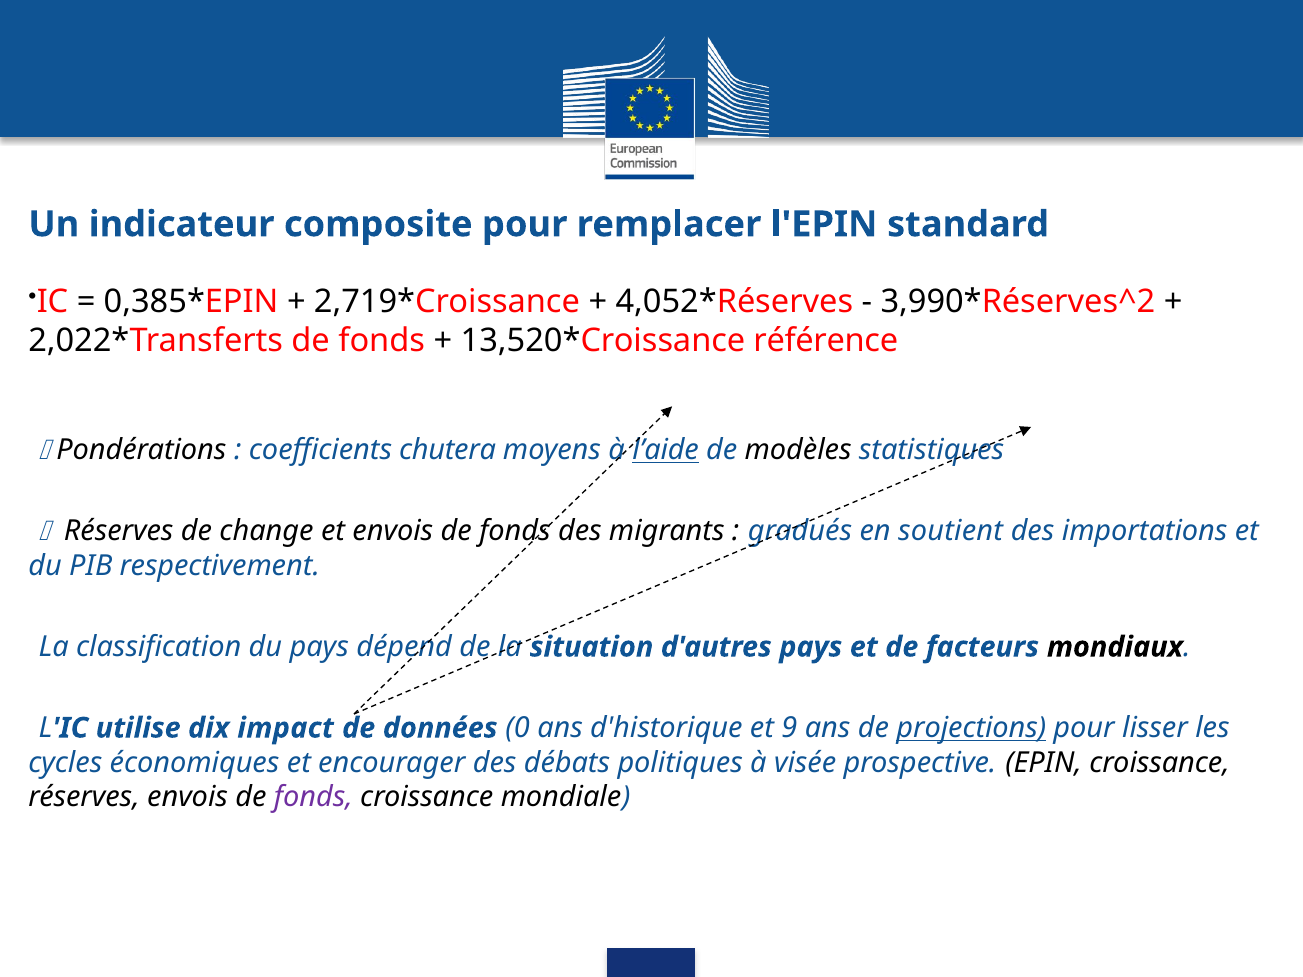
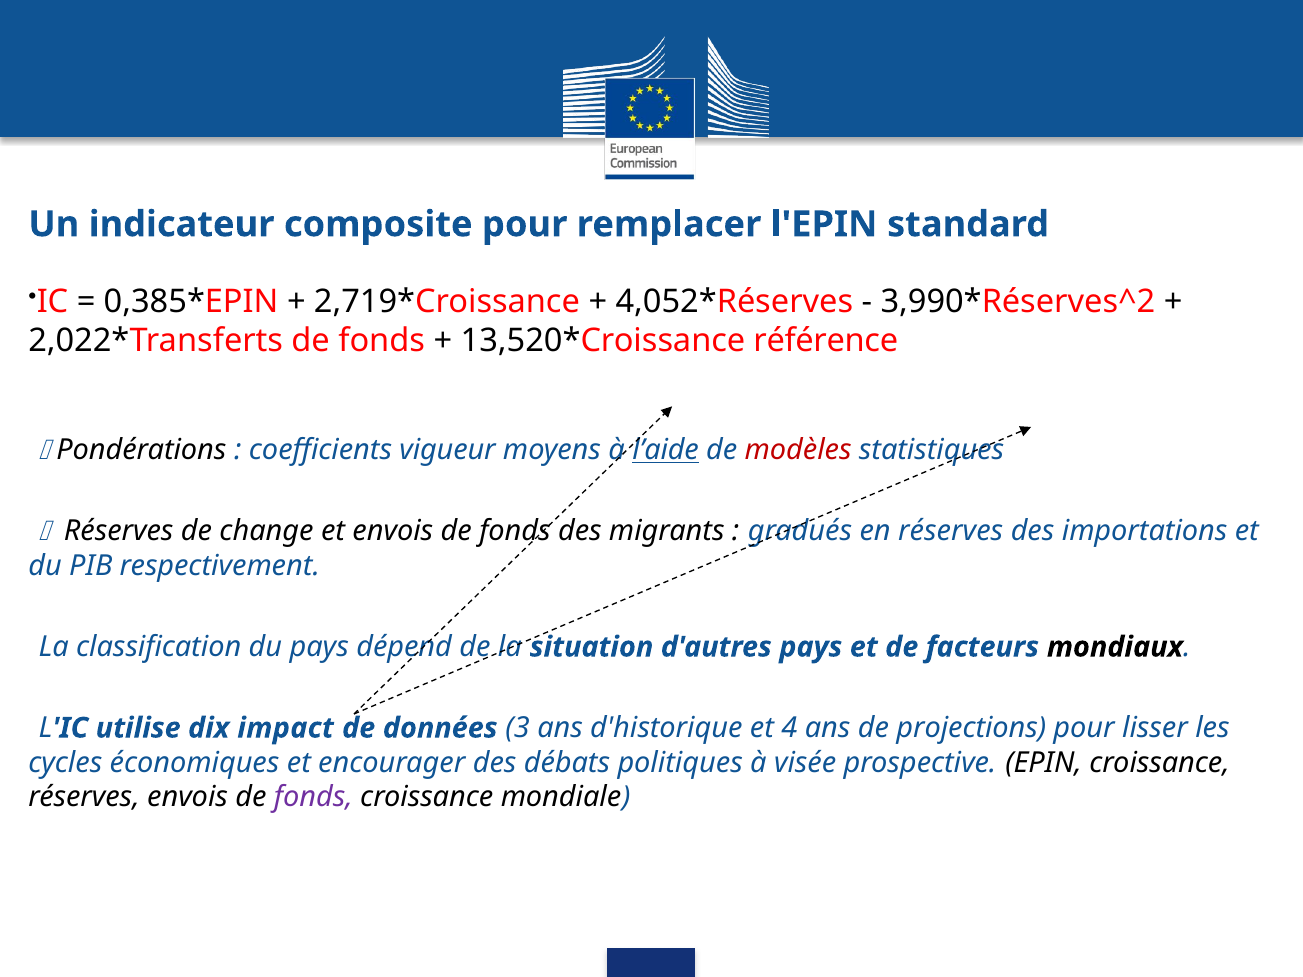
chutera: chutera -> vigueur
modèles colour: black -> red
en soutient: soutient -> réserves
0: 0 -> 3
9: 9 -> 4
projections underline: present -> none
